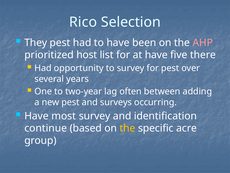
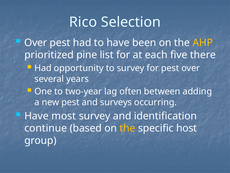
They at (36, 42): They -> Over
AHP colour: pink -> yellow
host: host -> pine
at have: have -> each
acre: acre -> host
